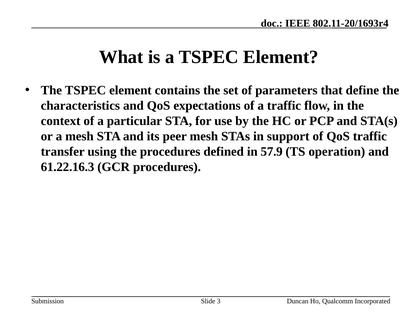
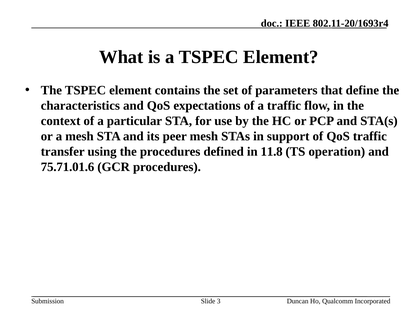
57.9: 57.9 -> 11.8
61.22.16.3: 61.22.16.3 -> 75.71.01.6
